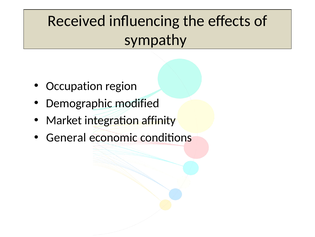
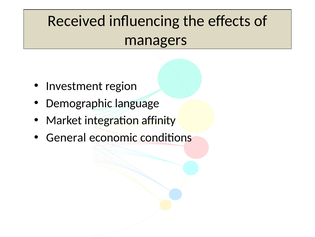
sympathy: sympathy -> managers
Occupation: Occupation -> Investment
modified: modified -> language
